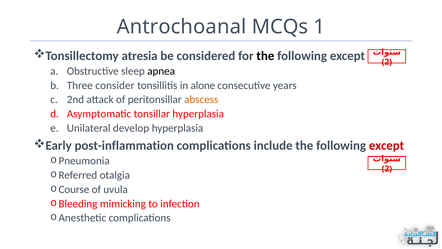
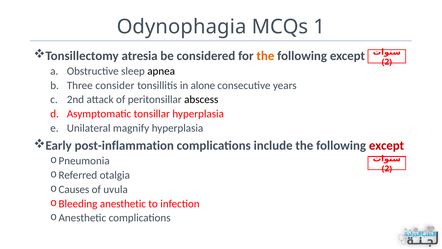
Antrochoanal: Antrochoanal -> Odynophagia
the at (265, 56) colour: black -> orange
abscess colour: orange -> black
develop: develop -> magnify
Course: Course -> Causes
Bleeding mimicking: mimicking -> anesthetic
